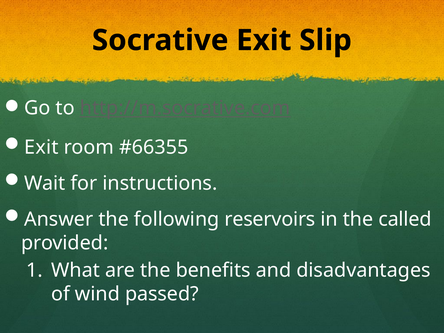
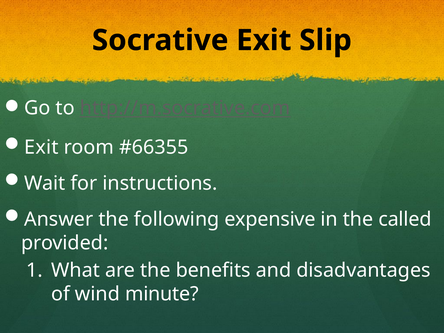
reservoirs: reservoirs -> expensive
passed: passed -> minute
